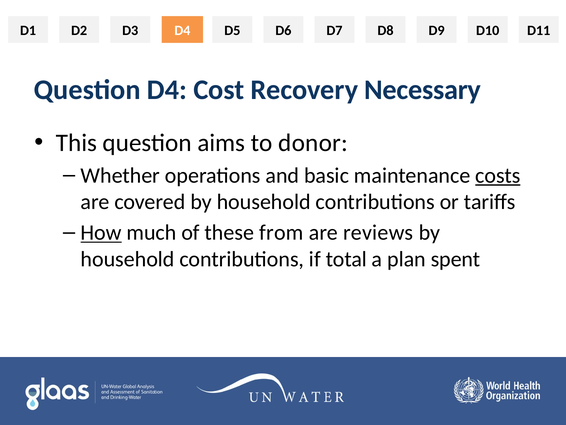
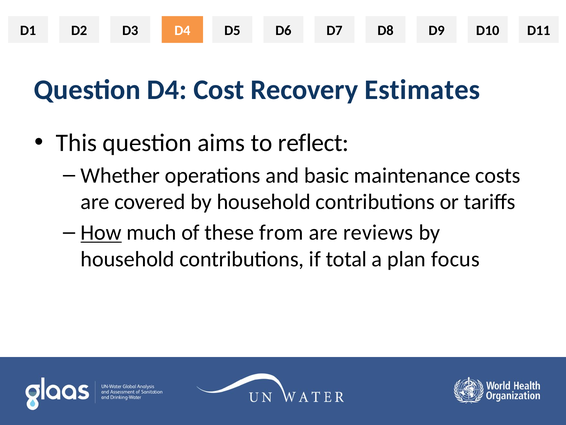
Necessary: Necessary -> Estimates
donor: donor -> reflect
costs underline: present -> none
spent: spent -> focus
